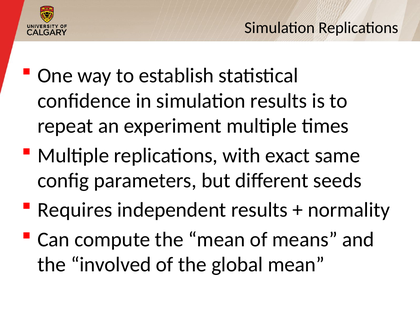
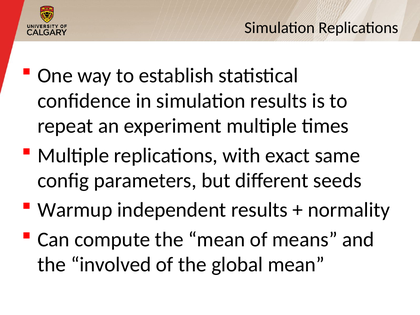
Requires: Requires -> Warmup
